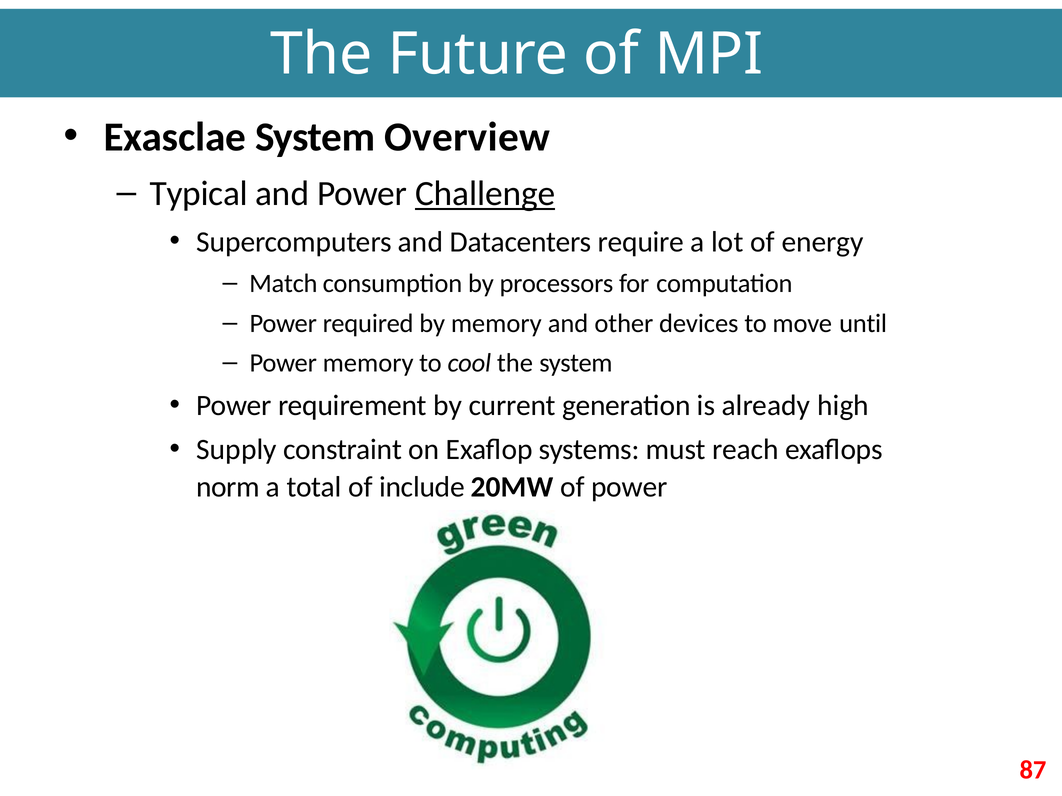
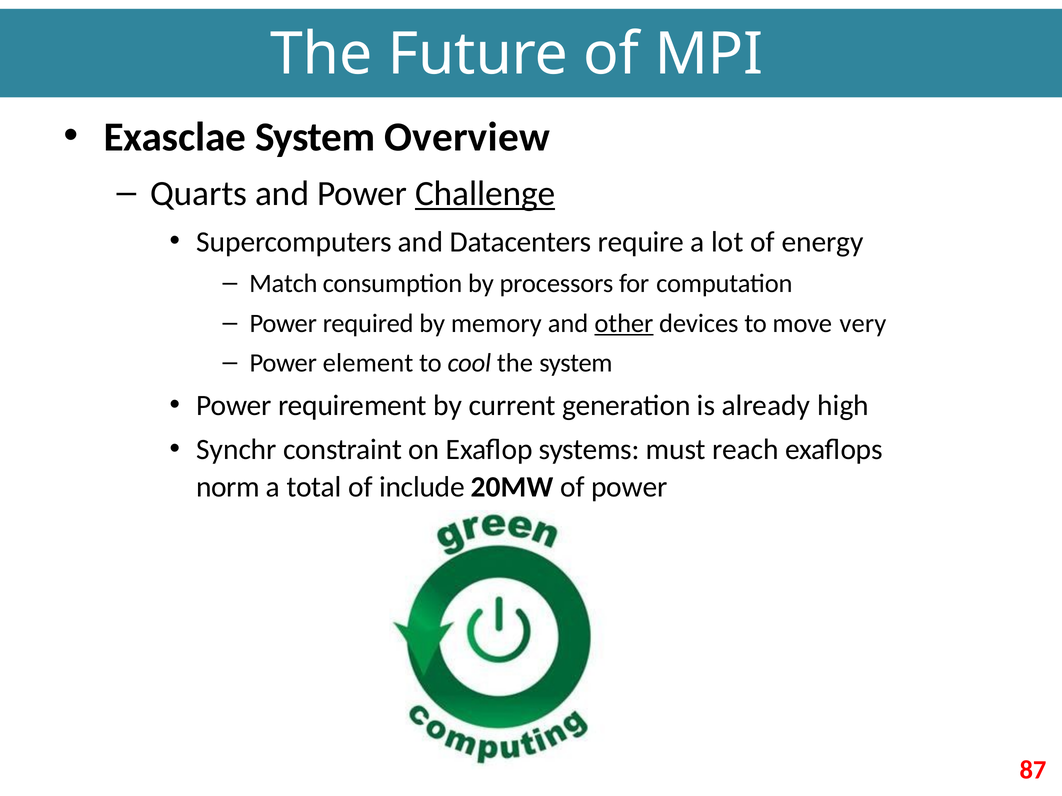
Typical: Typical -> Quarts
other underline: none -> present
until: until -> very
Power memory: memory -> element
Supply: Supply -> Synchr
